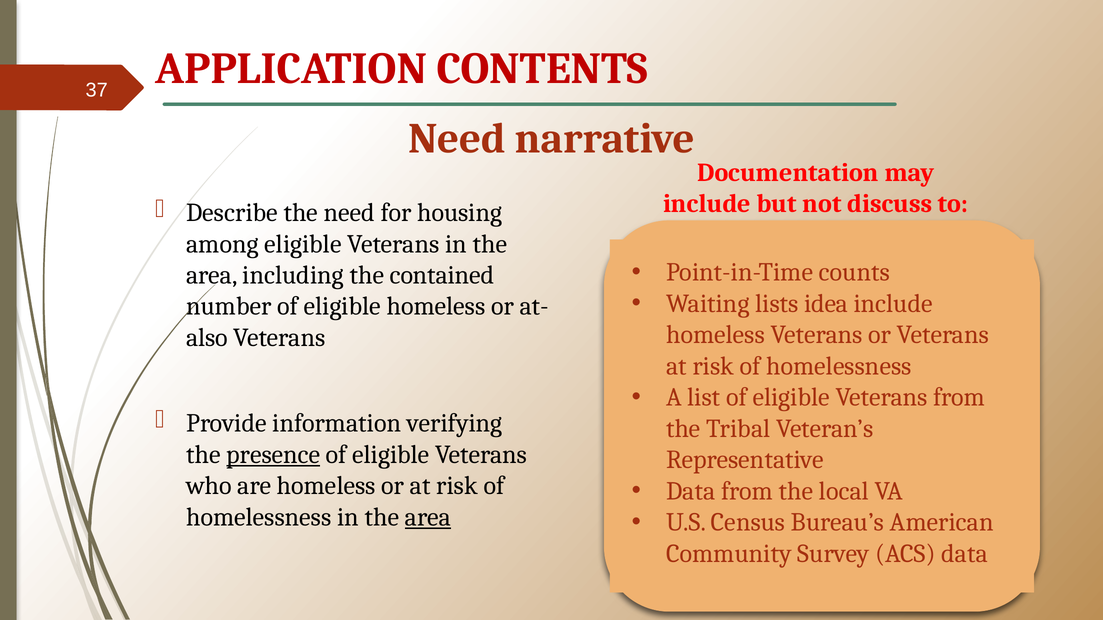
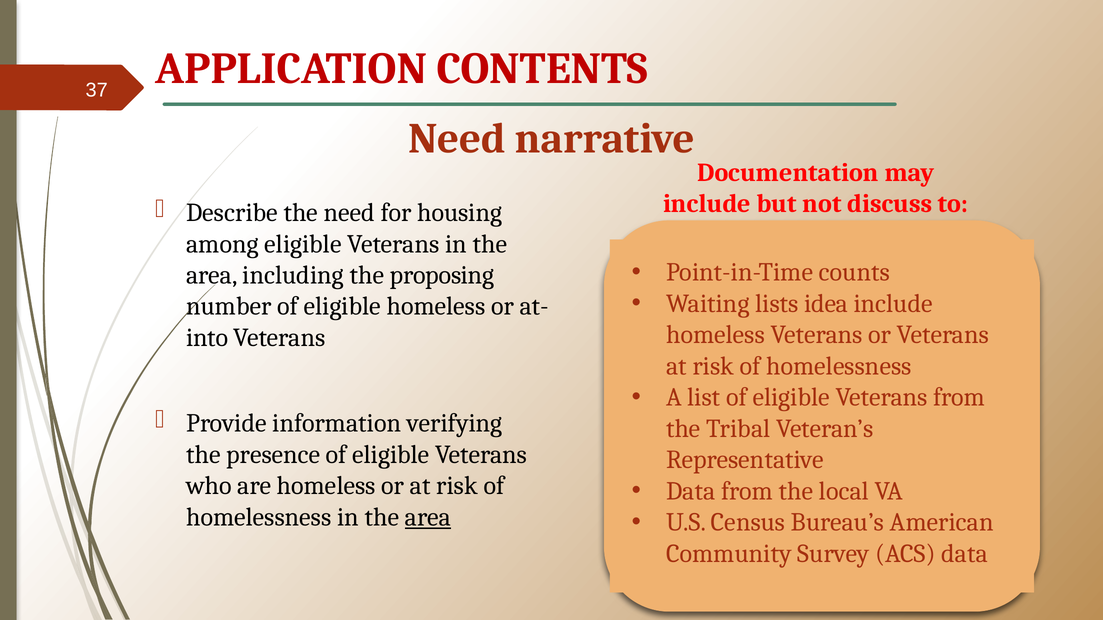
contained: contained -> proposing
also: also -> into
presence underline: present -> none
